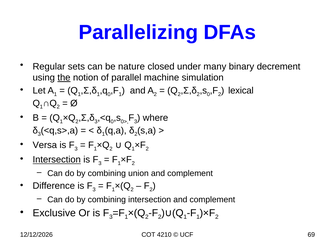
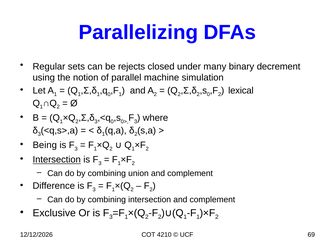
nature: nature -> rejects
the underline: present -> none
Versa: Versa -> Being
